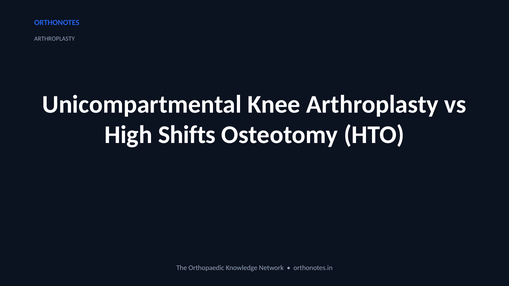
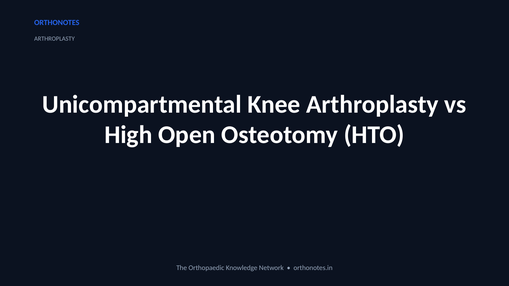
Shifts: Shifts -> Open
